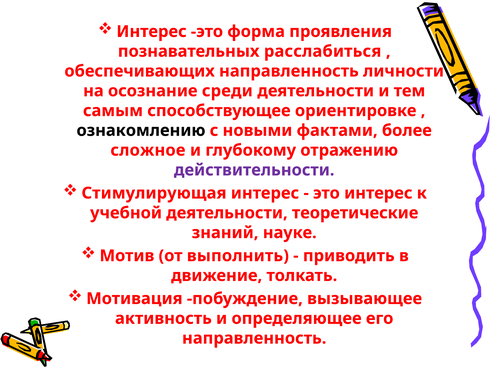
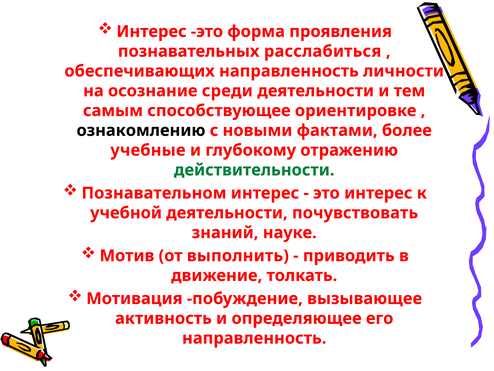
сложное: сложное -> учебные
действительности colour: purple -> green
Стимулирующая: Стимулирующая -> Познавательном
теоретические: теоретические -> почувствовать
